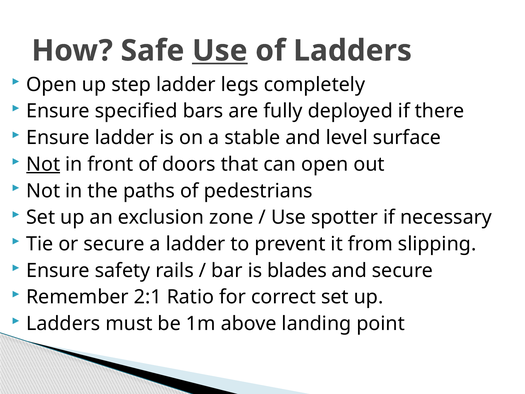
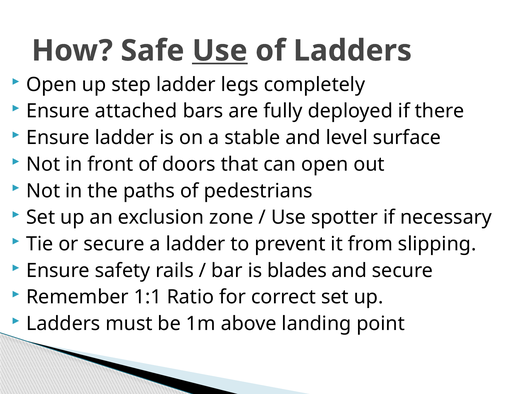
specified: specified -> attached
Not at (43, 164) underline: present -> none
2:1: 2:1 -> 1:1
